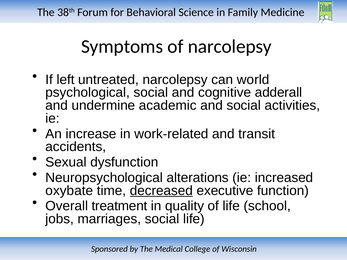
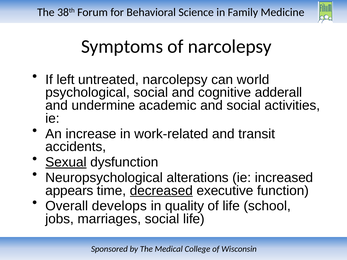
Sexual underline: none -> present
oxybate: oxybate -> appears
treatment: treatment -> develops
